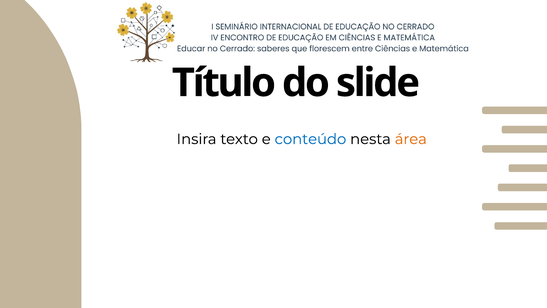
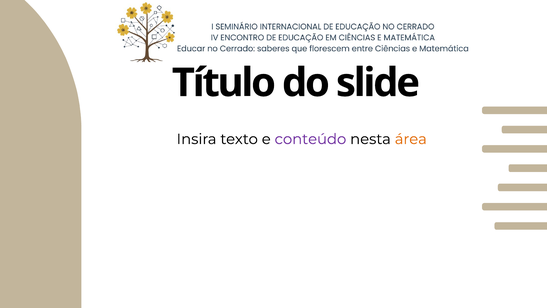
conteúdo colour: blue -> purple
